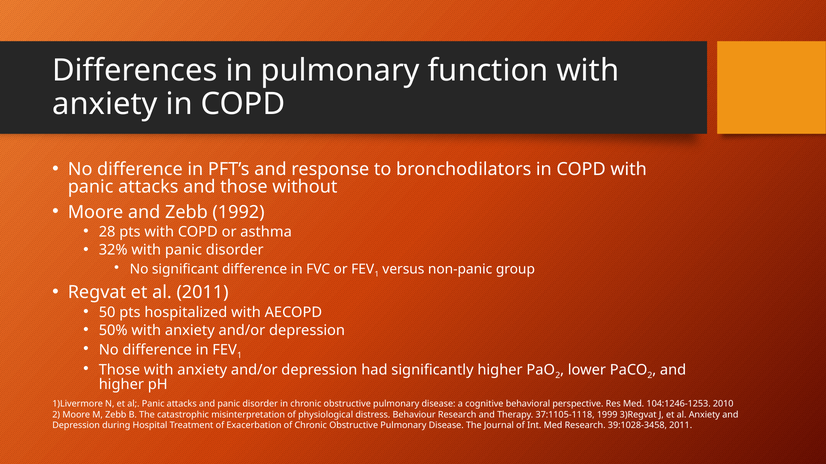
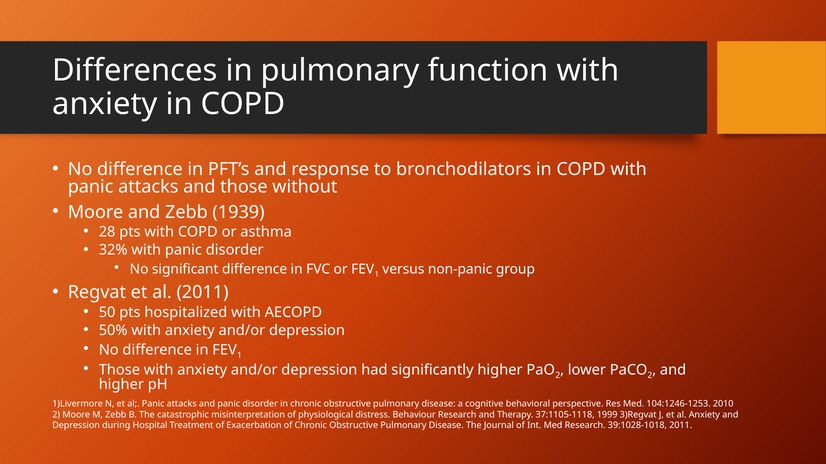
1992: 1992 -> 1939
39:1028-3458: 39:1028-3458 -> 39:1028-1018
